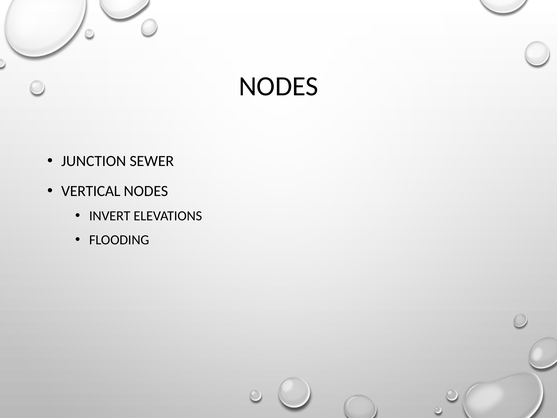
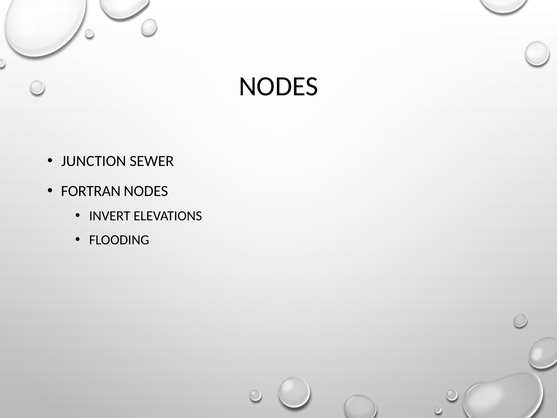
VERTICAL: VERTICAL -> FORTRAN
